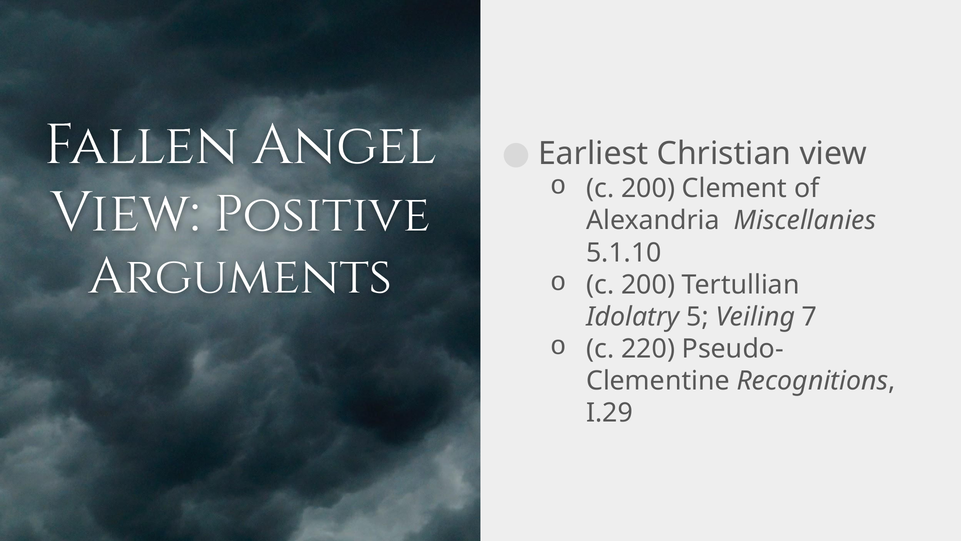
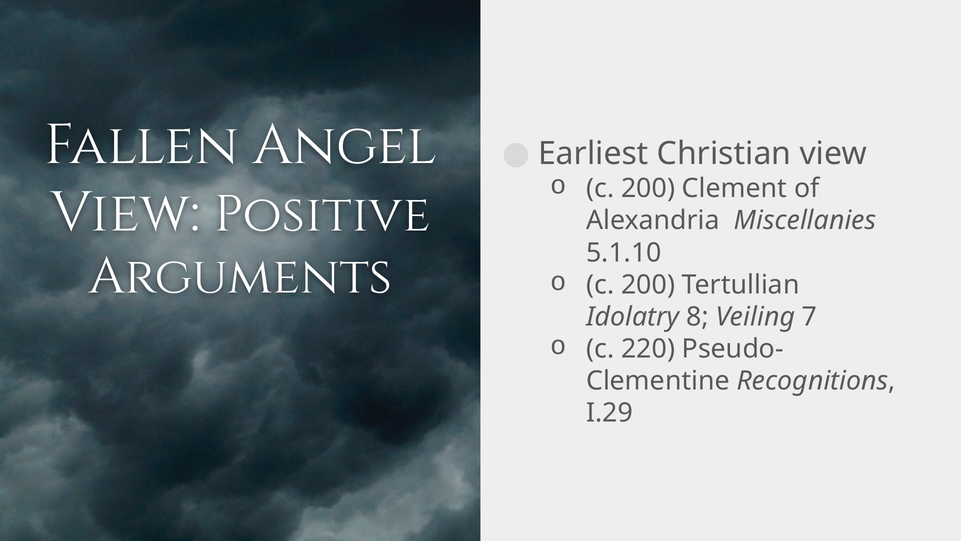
5: 5 -> 8
